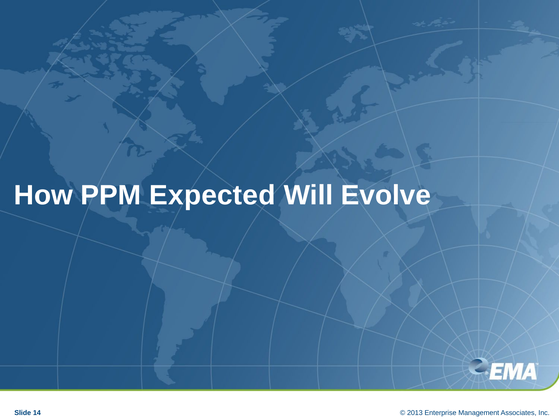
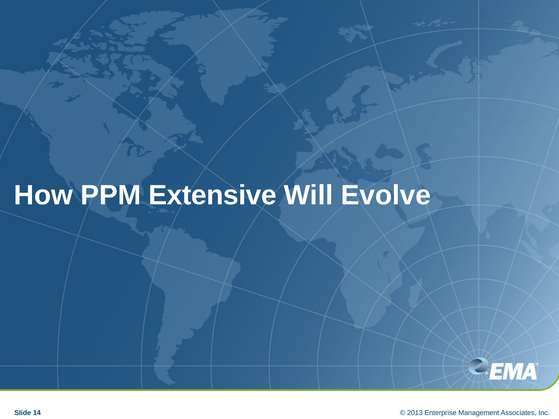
Expected: Expected -> Extensive
